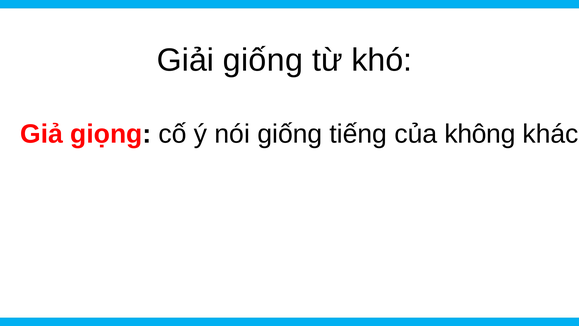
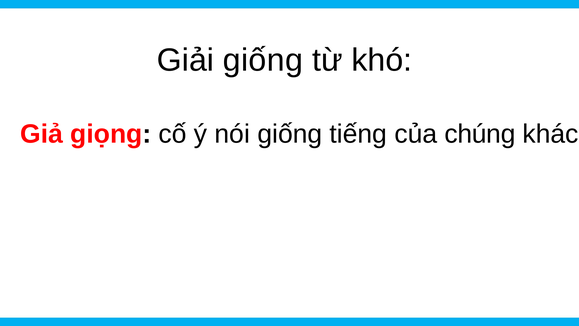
không: không -> chúng
